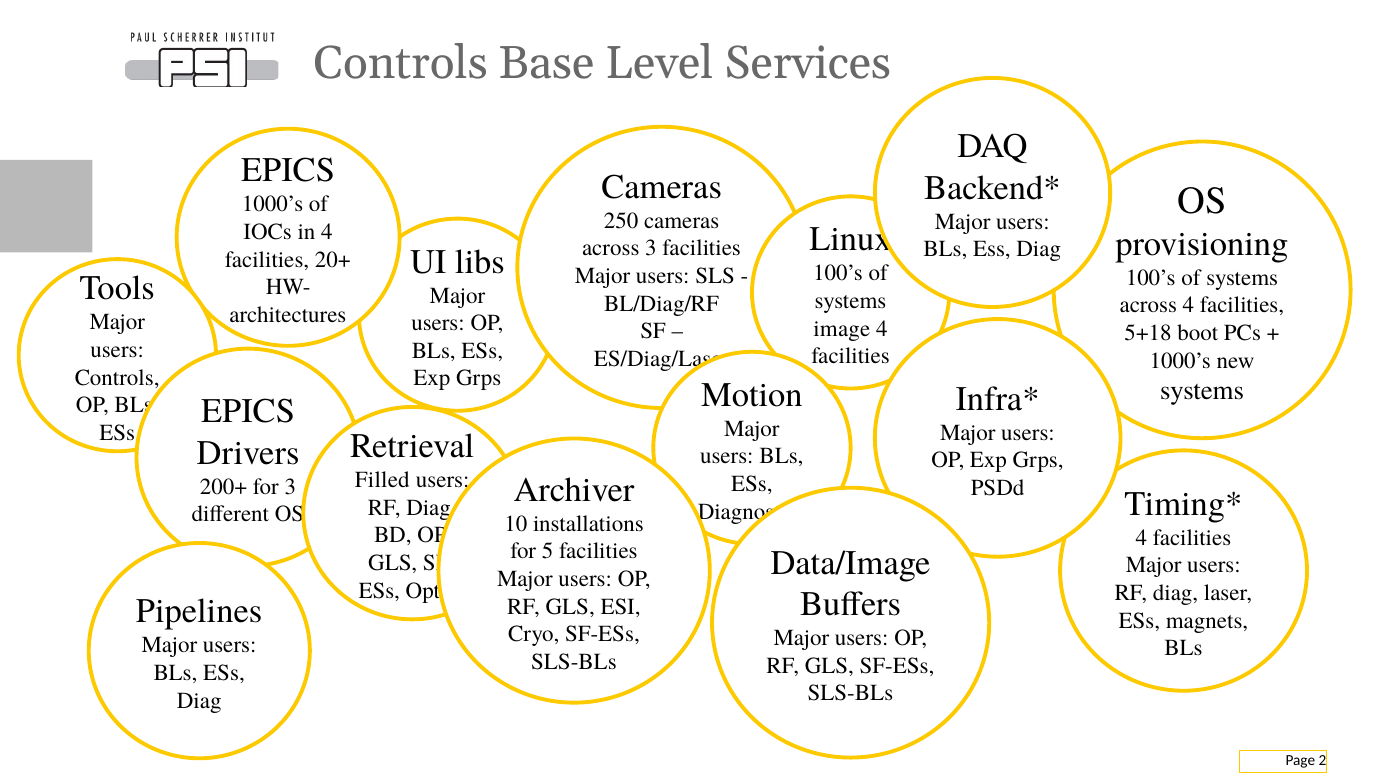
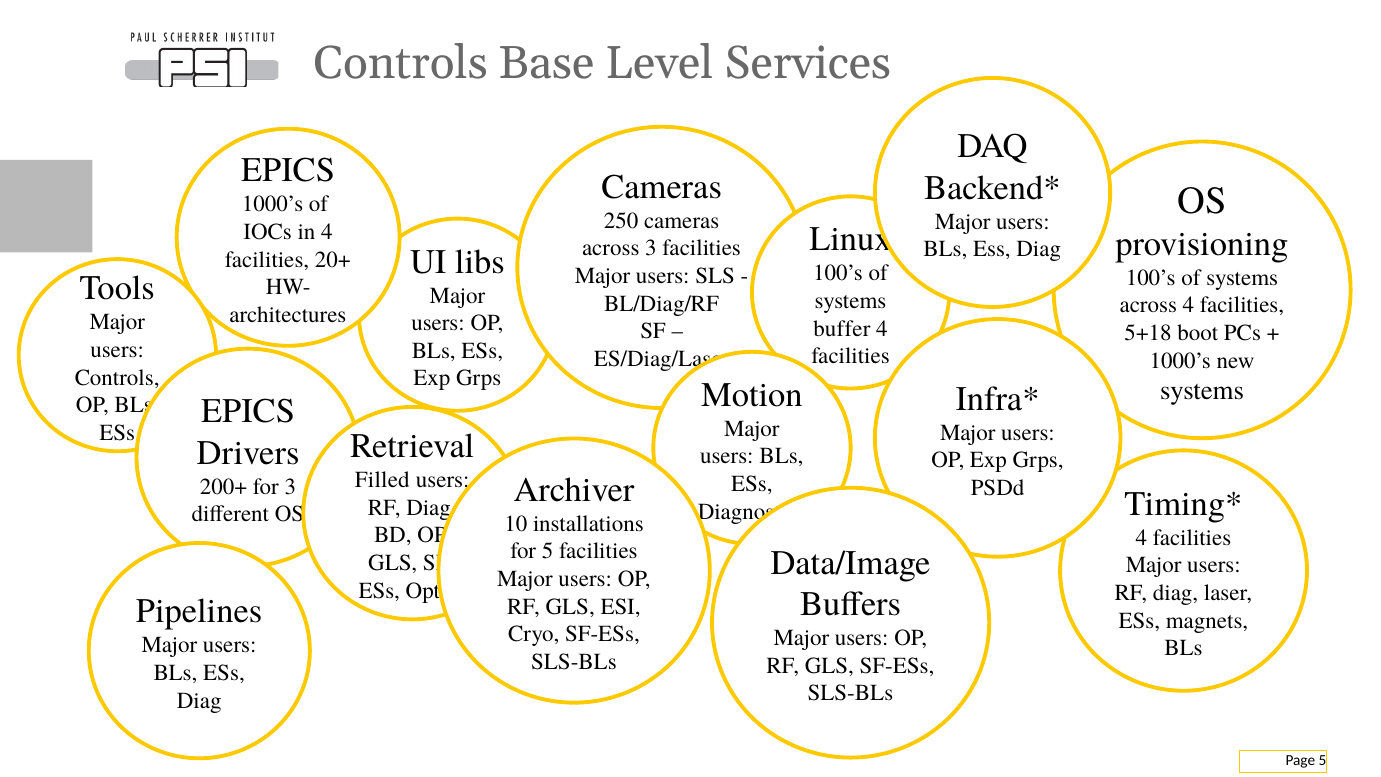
image: image -> buffer
Page 2: 2 -> 5
